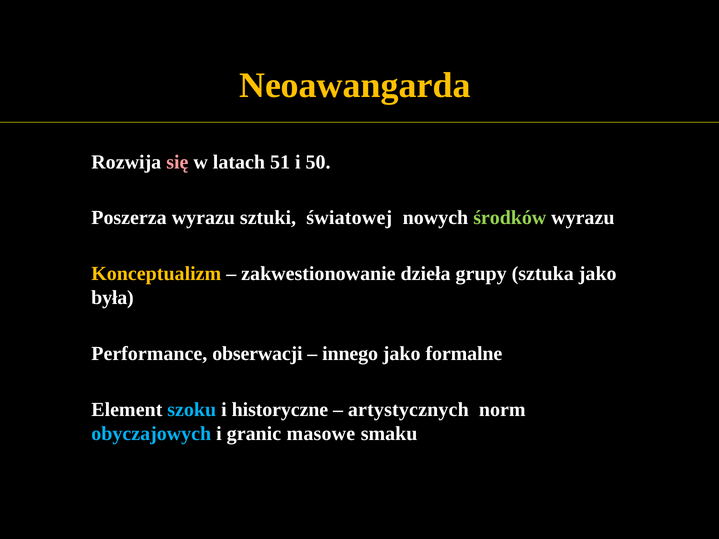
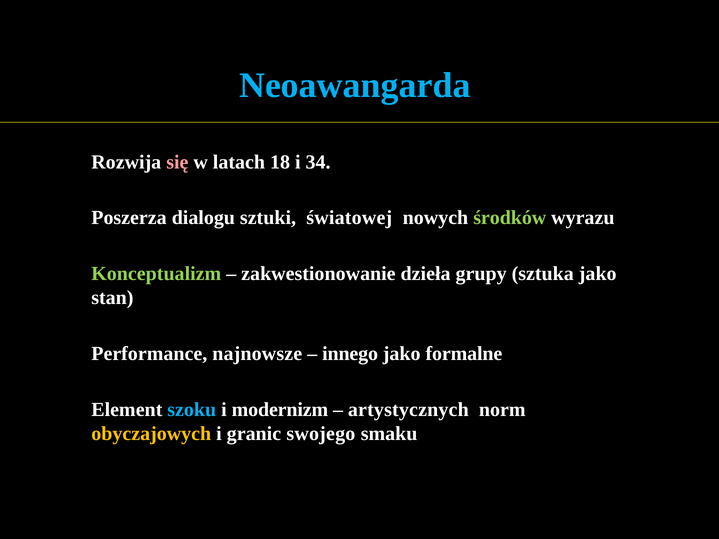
Neoawangarda colour: yellow -> light blue
51: 51 -> 18
50: 50 -> 34
Poszerza wyrazu: wyrazu -> dialogu
Konceptualizm colour: yellow -> light green
była: była -> stan
obserwacji: obserwacji -> najnowsze
historyczne: historyczne -> modernizm
obyczajowych colour: light blue -> yellow
masowe: masowe -> swojego
